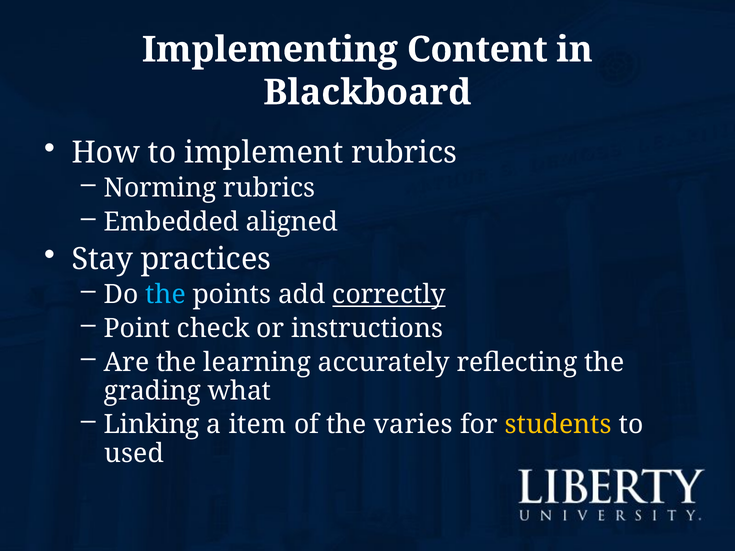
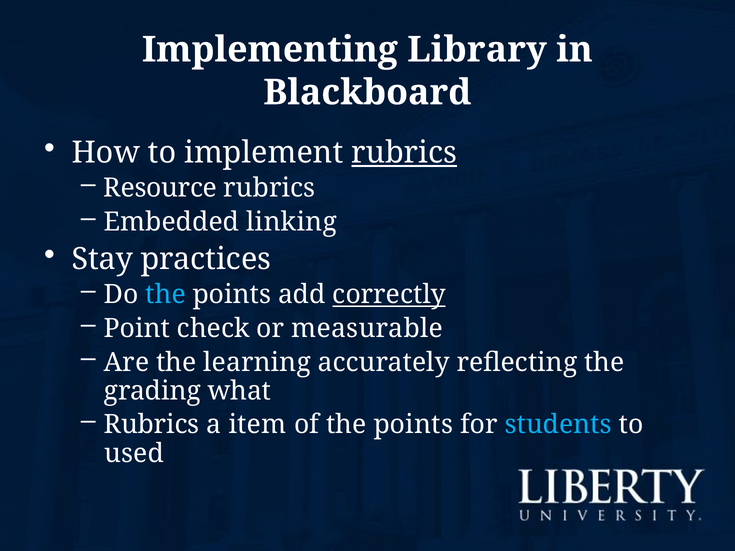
Content: Content -> Library
rubrics at (404, 153) underline: none -> present
Norming: Norming -> Resource
aligned: aligned -> linking
instructions: instructions -> measurable
Linking at (152, 425): Linking -> Rubrics
of the varies: varies -> points
students colour: yellow -> light blue
